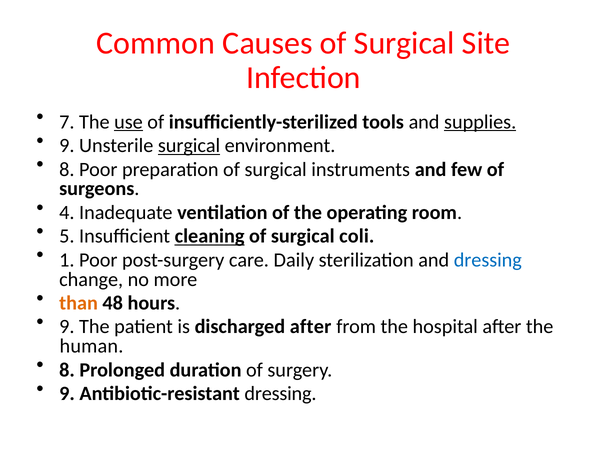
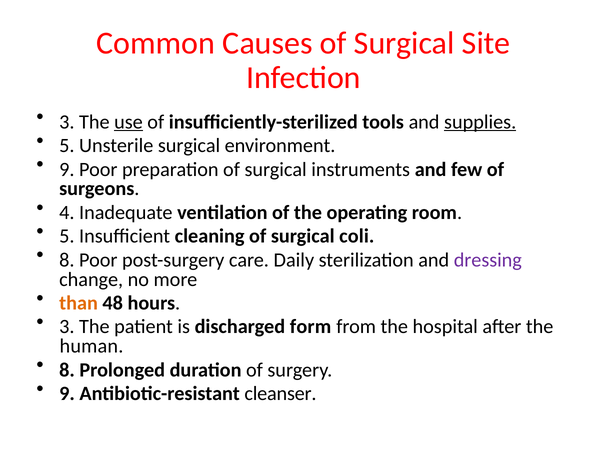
7 at (67, 122): 7 -> 3
9 at (67, 146): 9 -> 5
surgical at (189, 146) underline: present -> none
8 at (67, 169): 8 -> 9
cleaning underline: present -> none
1 at (67, 260): 1 -> 8
dressing at (488, 260) colour: blue -> purple
9 at (67, 327): 9 -> 3
discharged after: after -> form
Antibiotic-resistant dressing: dressing -> cleanser
